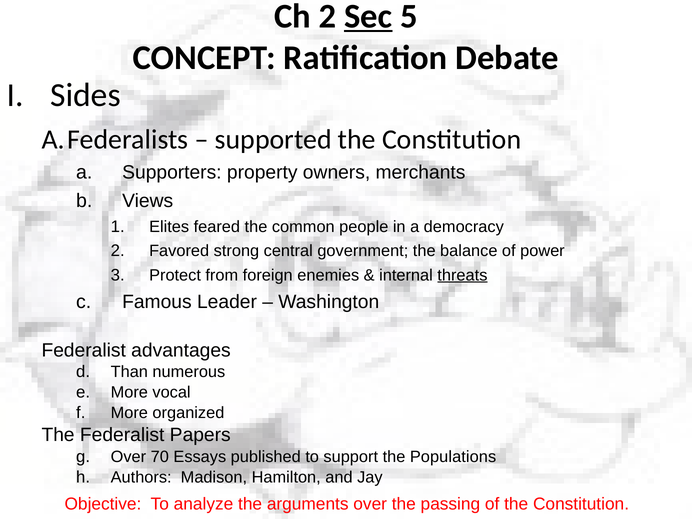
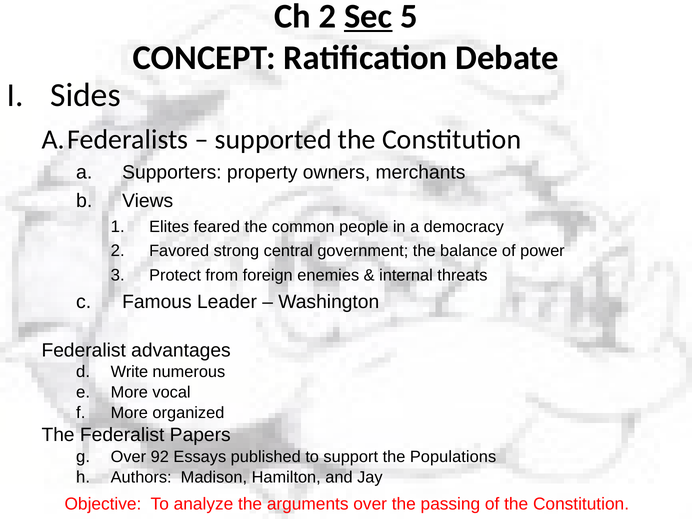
threats underline: present -> none
Than: Than -> Write
70: 70 -> 92
